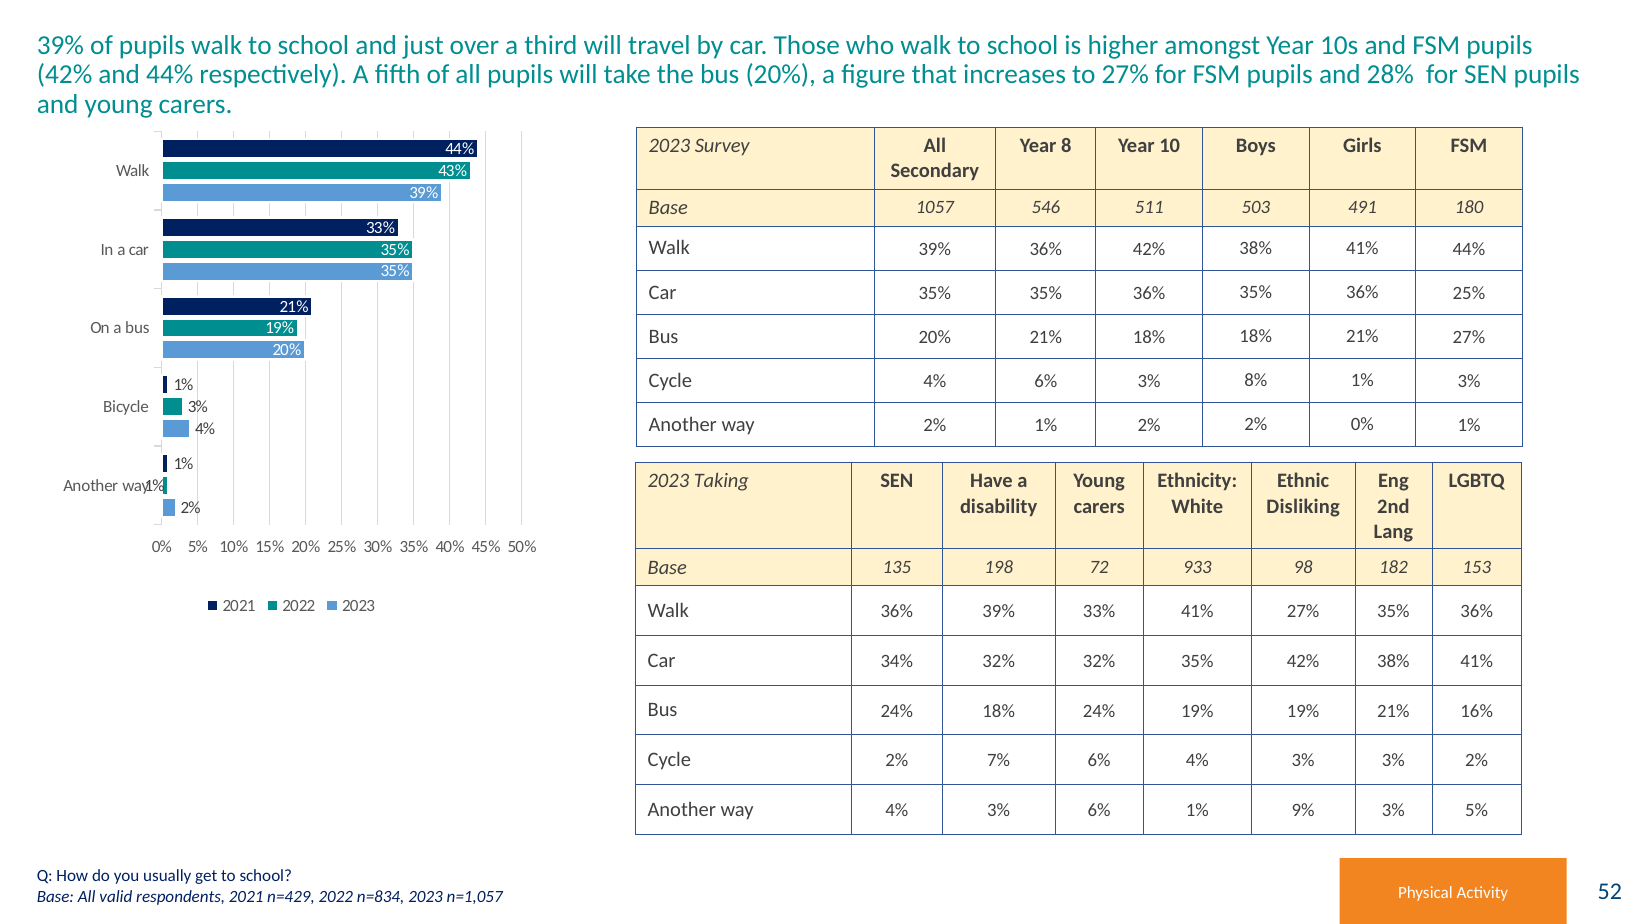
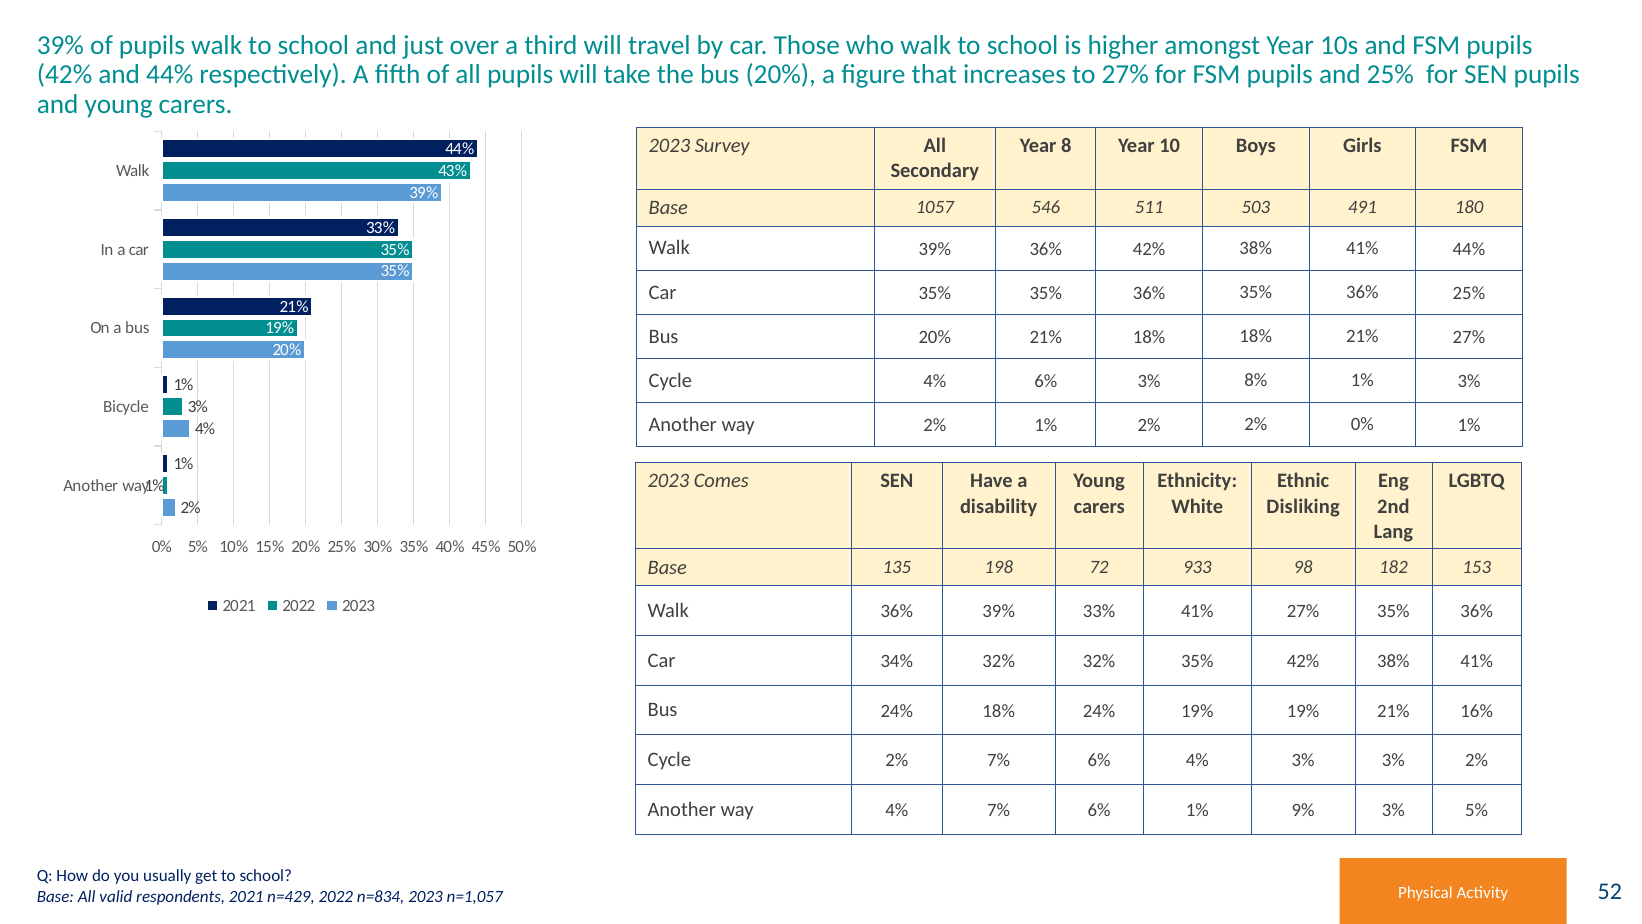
and 28%: 28% -> 25%
Taking: Taking -> Comes
way 4% 3%: 3% -> 7%
